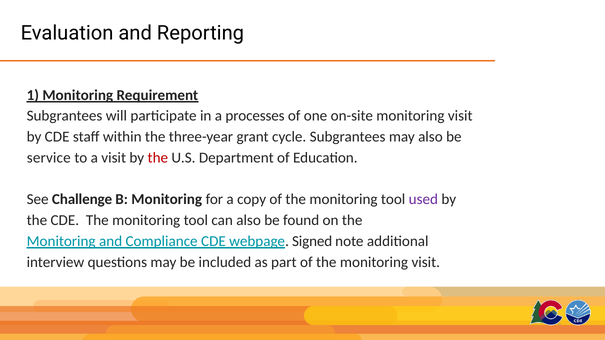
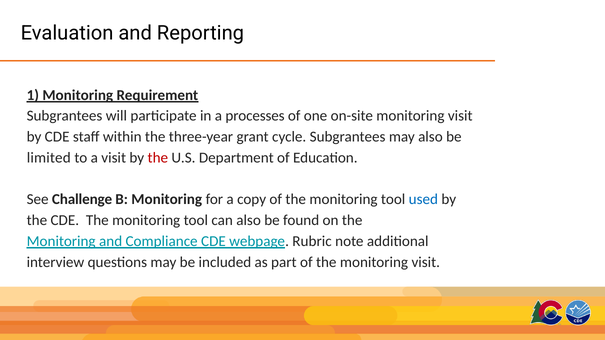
service: service -> limited
used colour: purple -> blue
Signed: Signed -> Rubric
